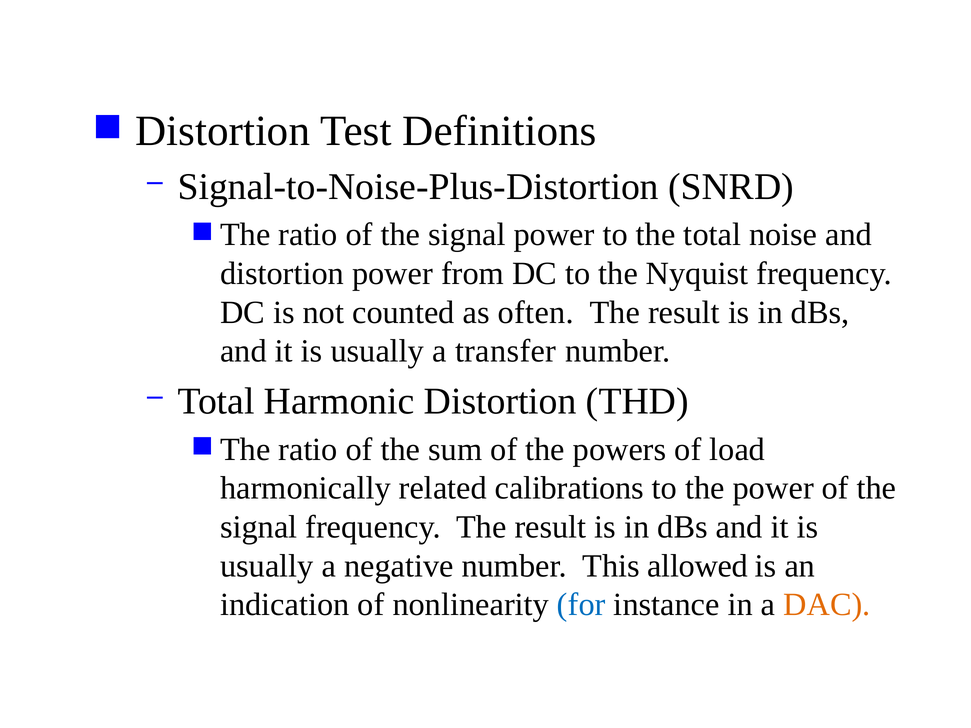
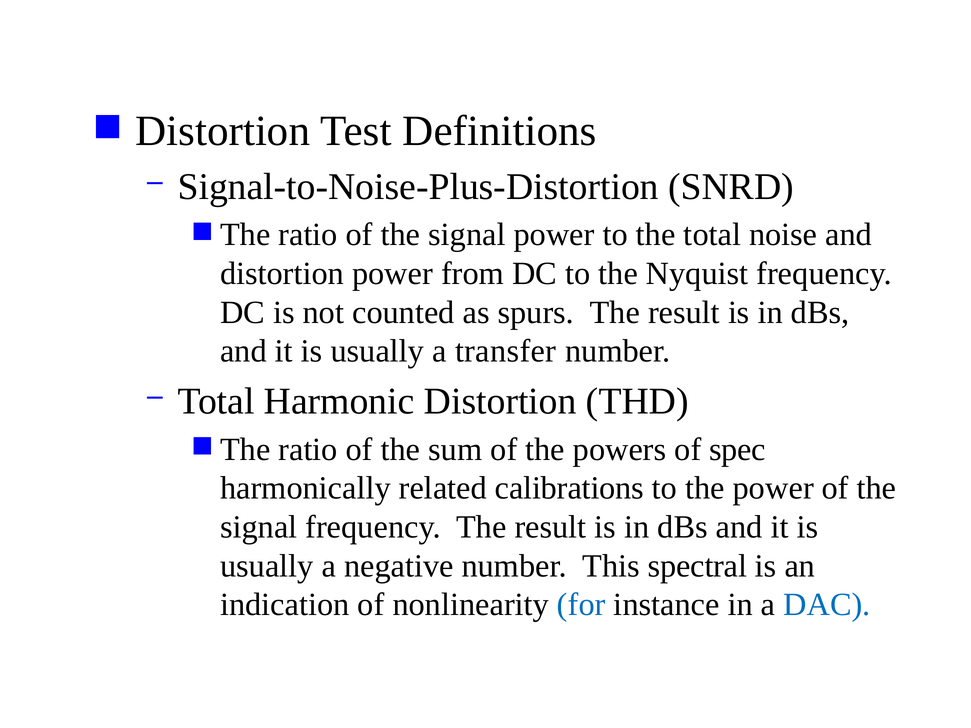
often: often -> spurs
load: load -> spec
allowed: allowed -> spectral
DAC colour: orange -> blue
